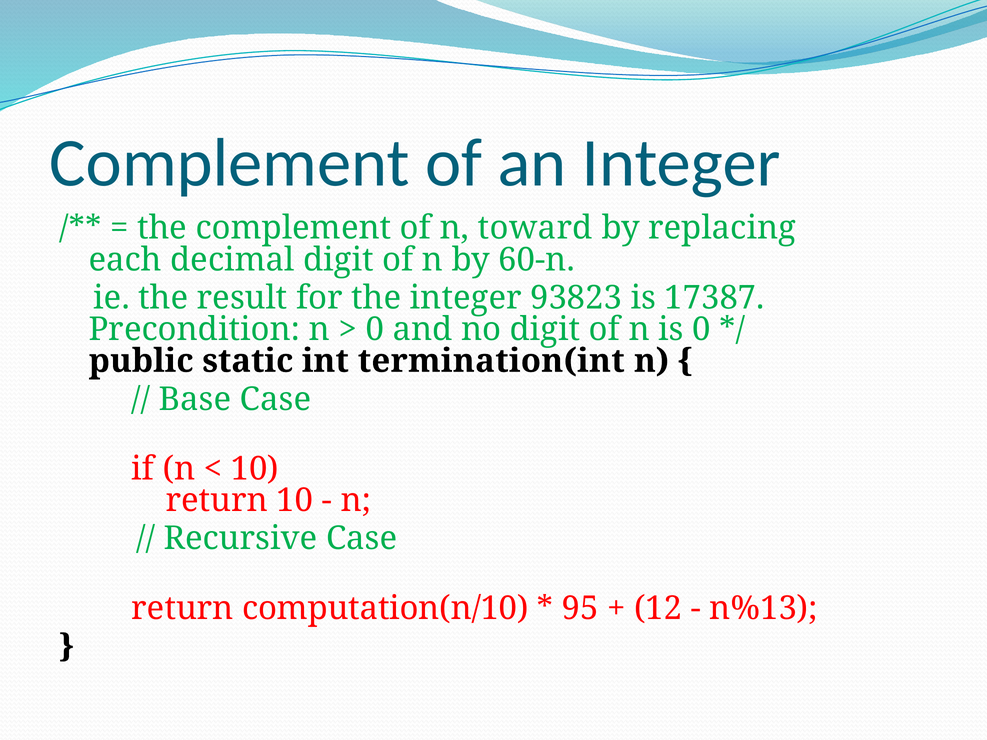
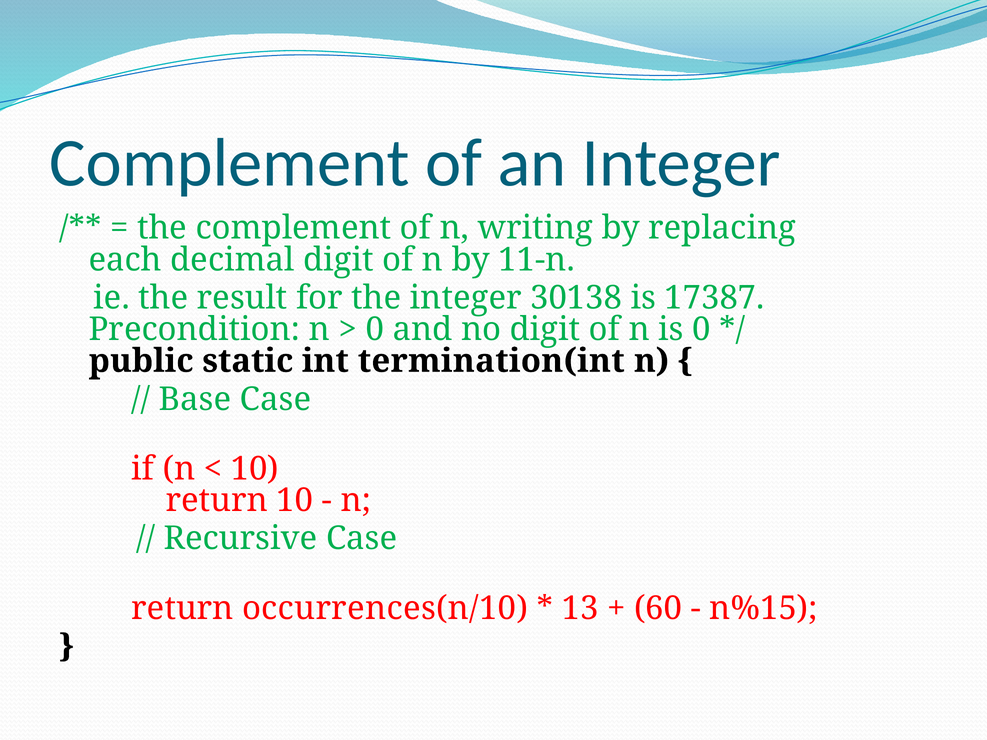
toward: toward -> writing
60-n: 60-n -> 11-n
93823: 93823 -> 30138
computation(n/10: computation(n/10 -> occurrences(n/10
95: 95 -> 13
12: 12 -> 60
n%13: n%13 -> n%15
